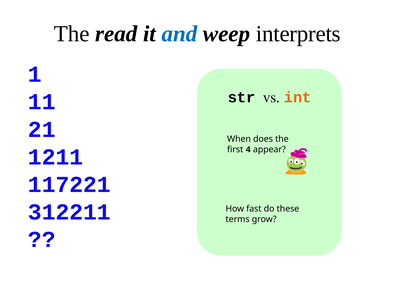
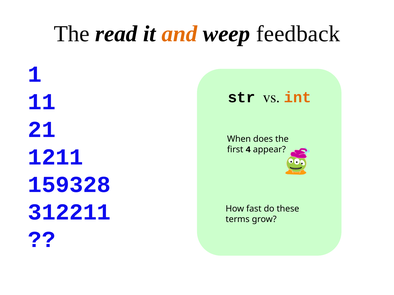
and colour: blue -> orange
interprets: interprets -> feedback
117221: 117221 -> 159328
